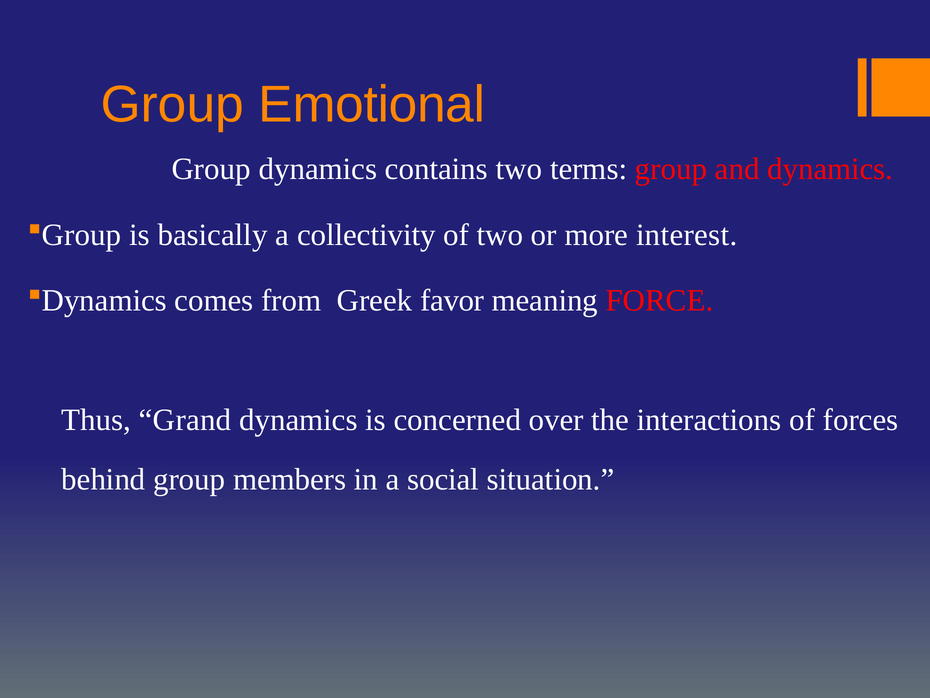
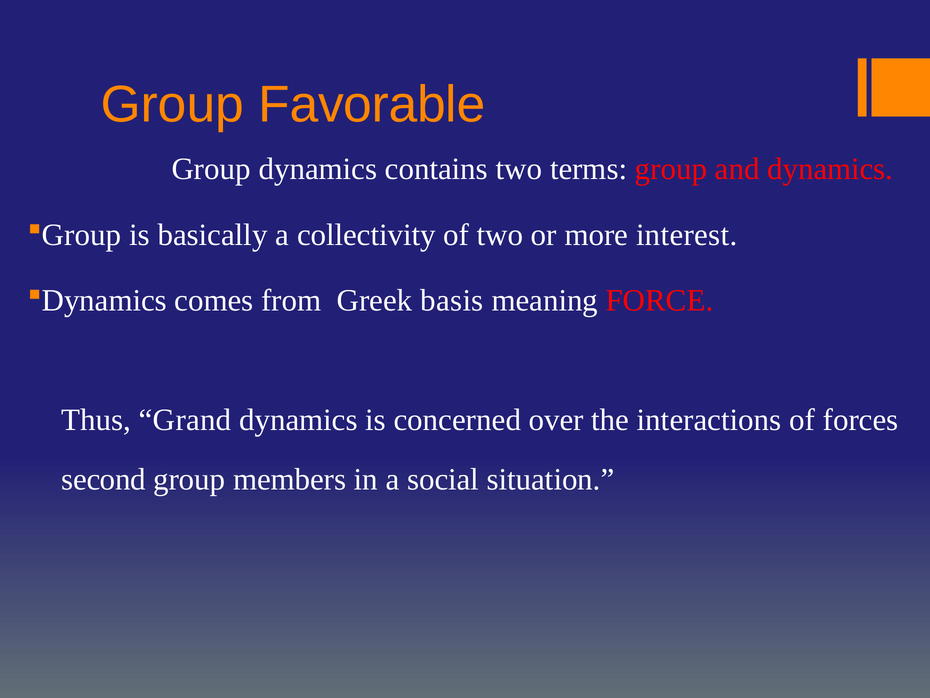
Emotional: Emotional -> Favorable
favor: favor -> basis
behind: behind -> second
